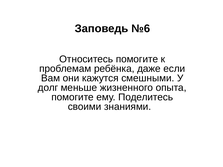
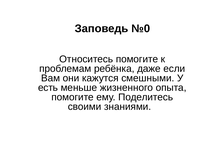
№6: №6 -> №0
долг: долг -> есть
